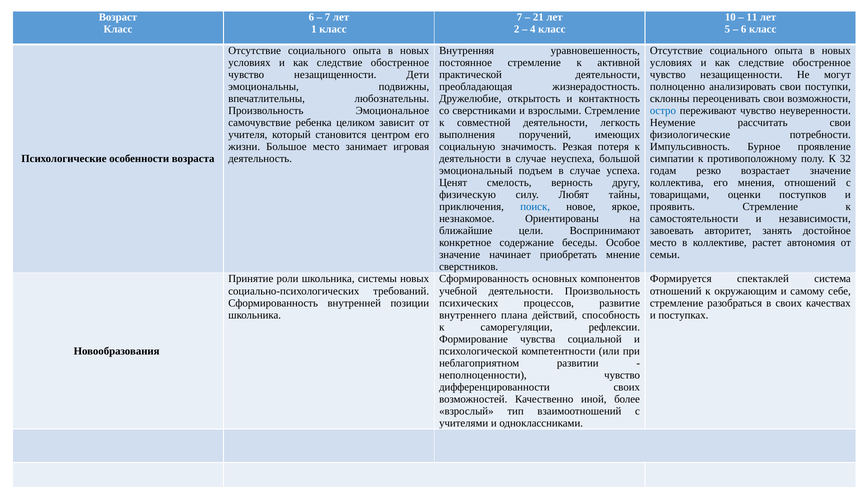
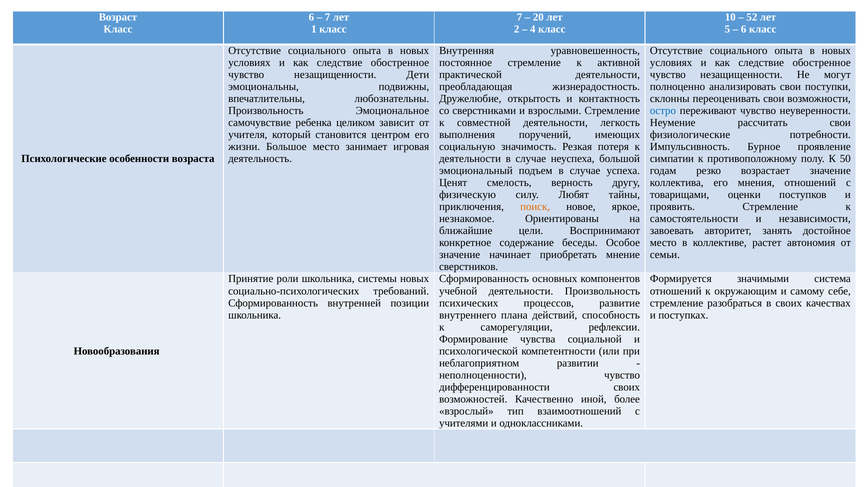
21: 21 -> 20
11: 11 -> 52
32: 32 -> 50
поиск colour: blue -> orange
спектаклей: спектаклей -> значимыми
